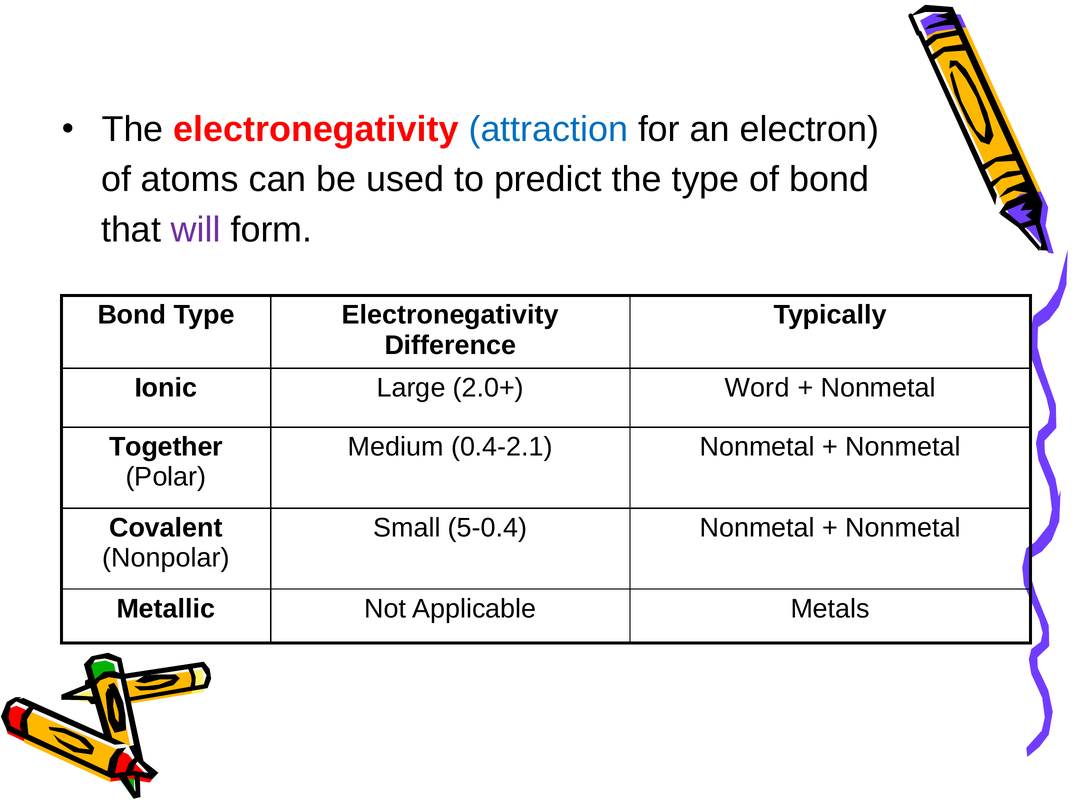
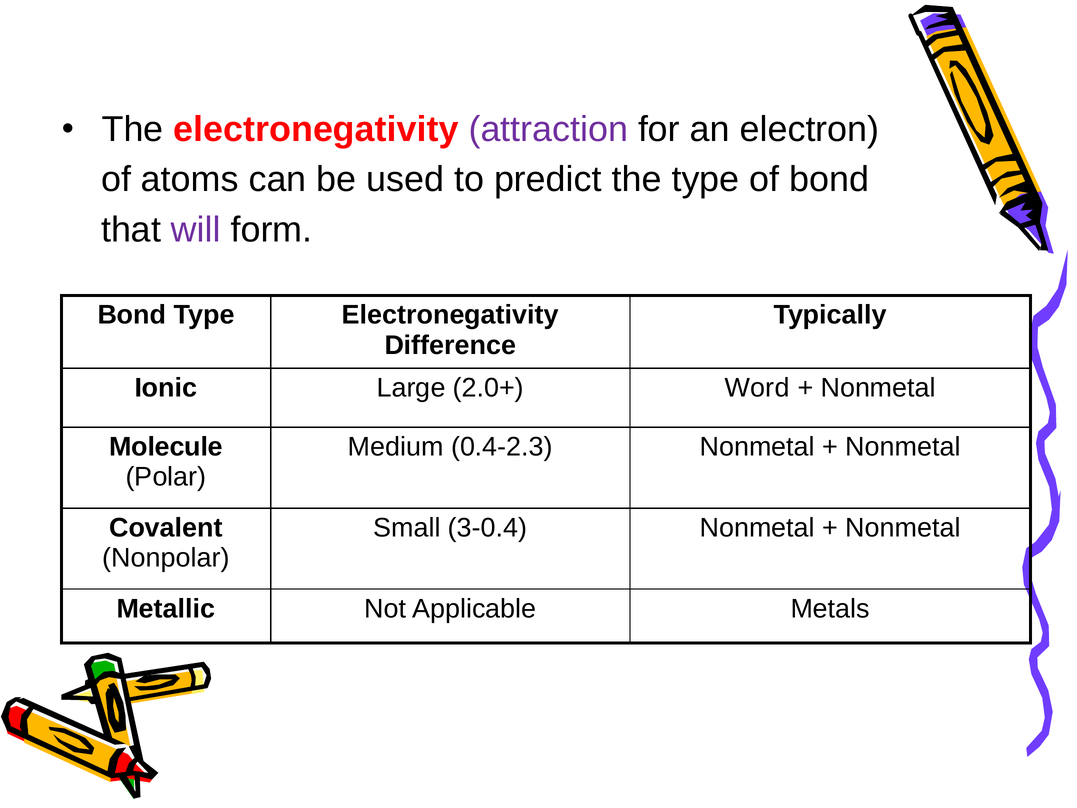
attraction colour: blue -> purple
Together: Together -> Molecule
0.4-2.1: 0.4-2.1 -> 0.4-2.3
5-0.4: 5-0.4 -> 3-0.4
